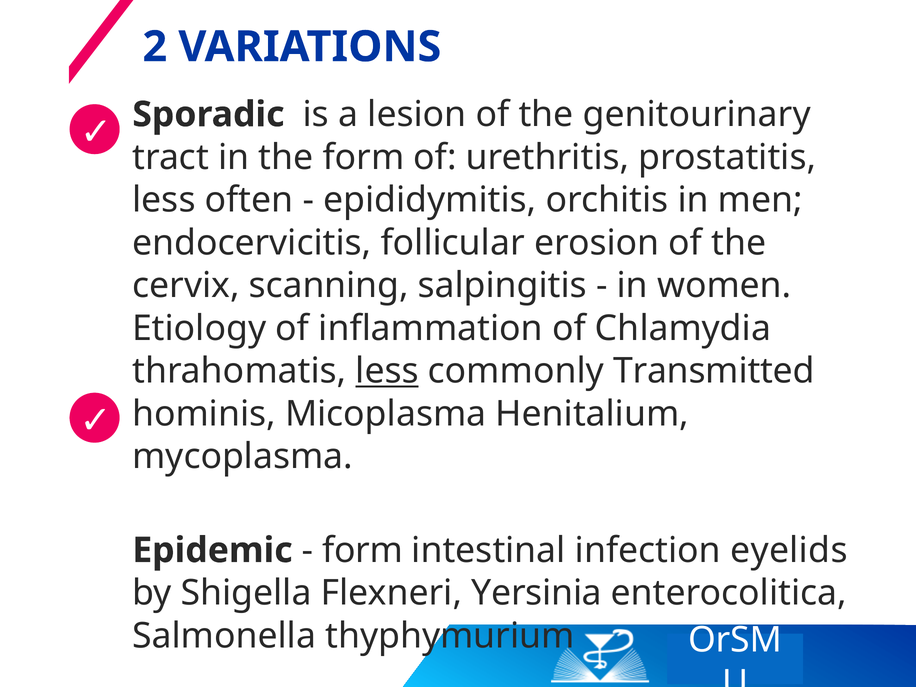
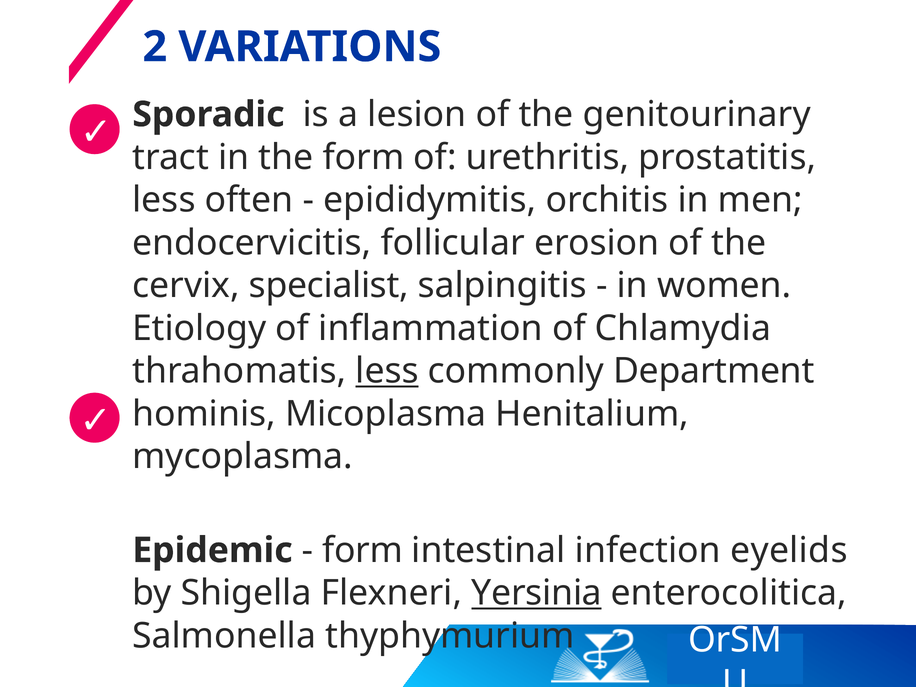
scanning: scanning -> specialist
Transmitted: Transmitted -> Department
Yersinia underline: none -> present
